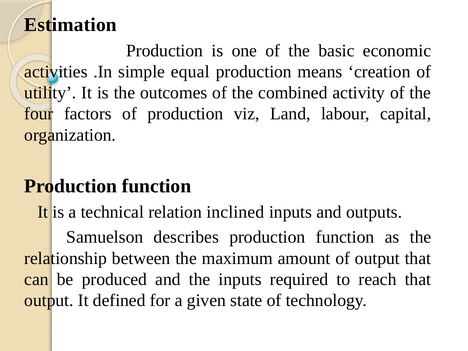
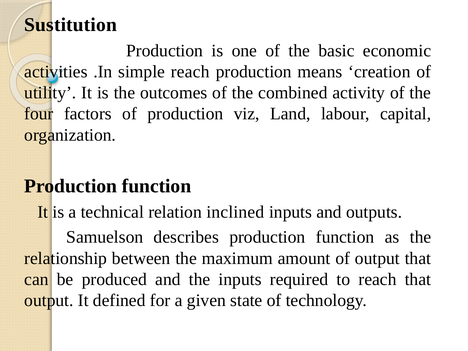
Estimation: Estimation -> Sustitution
simple equal: equal -> reach
